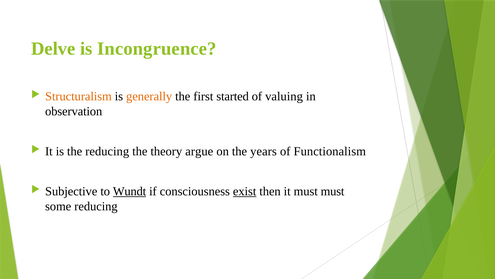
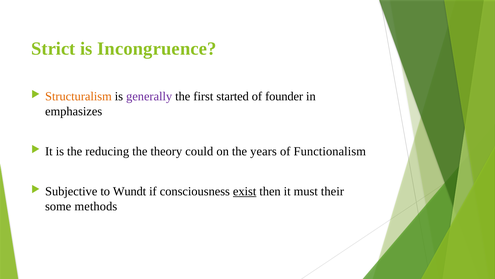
Delve: Delve -> Strict
generally colour: orange -> purple
valuing: valuing -> founder
observation: observation -> emphasizes
argue: argue -> could
Wundt underline: present -> none
must must: must -> their
some reducing: reducing -> methods
